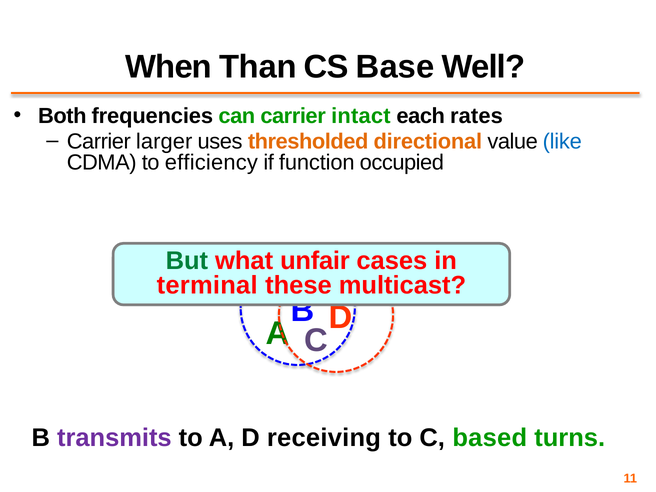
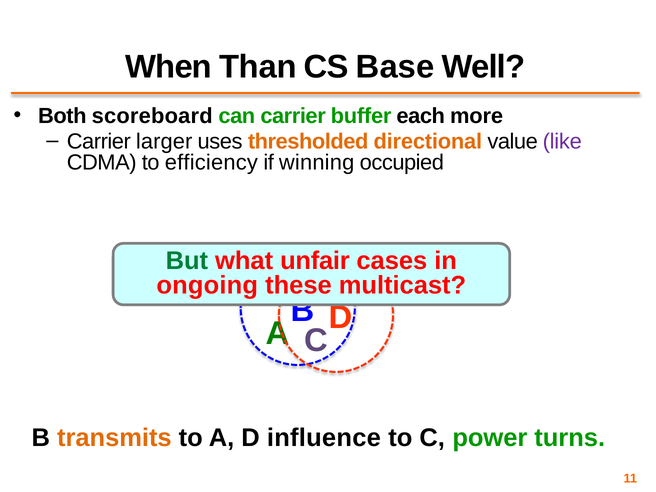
frequencies: frequencies -> scoreboard
intact: intact -> buffer
rates: rates -> more
like colour: blue -> purple
function: function -> winning
terminal: terminal -> ongoing
transmits colour: purple -> orange
receiving: receiving -> influence
based: based -> power
